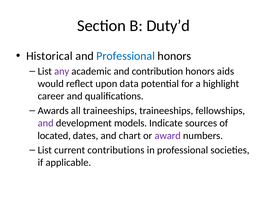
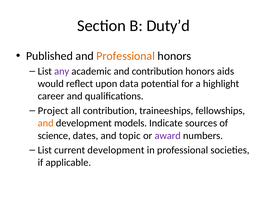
Historical: Historical -> Published
Professional at (126, 56) colour: blue -> orange
Awards: Awards -> Project
all traineeships: traineeships -> contribution
and at (46, 123) colour: purple -> orange
located: located -> science
chart: chart -> topic
current contributions: contributions -> development
